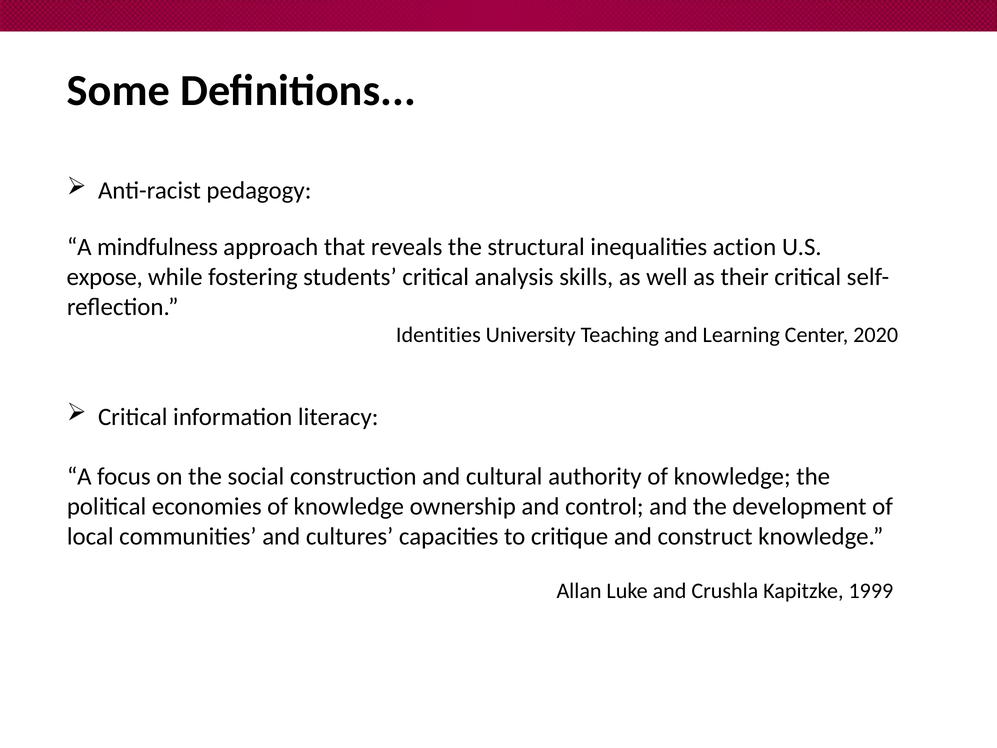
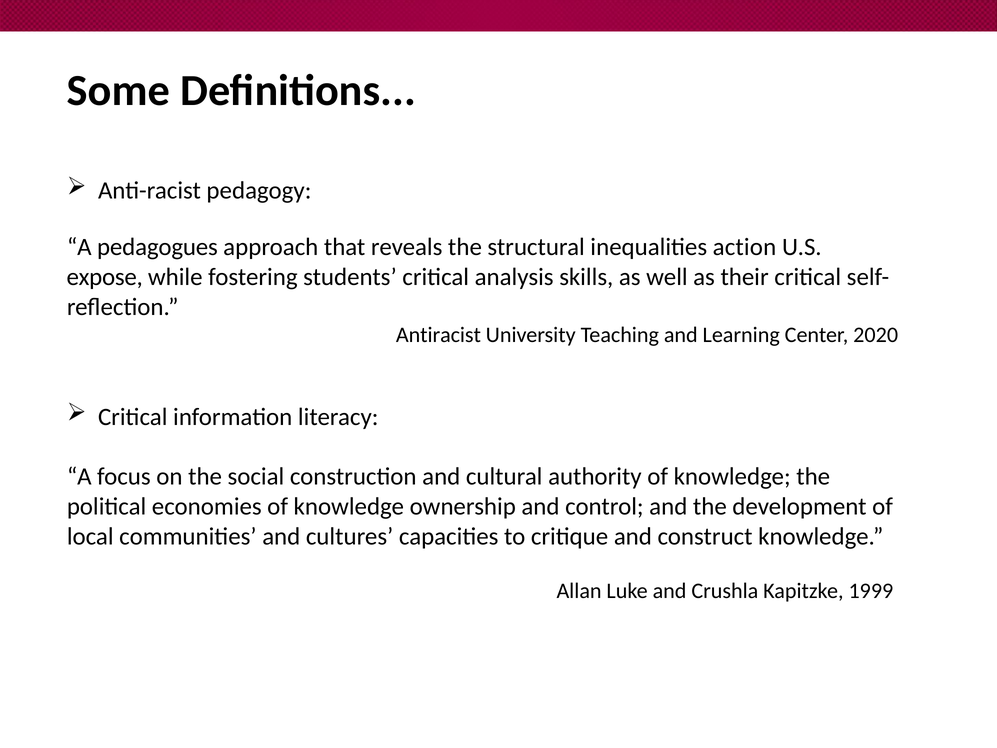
mindfulness: mindfulness -> pedagogues
Identities: Identities -> Antiracist
